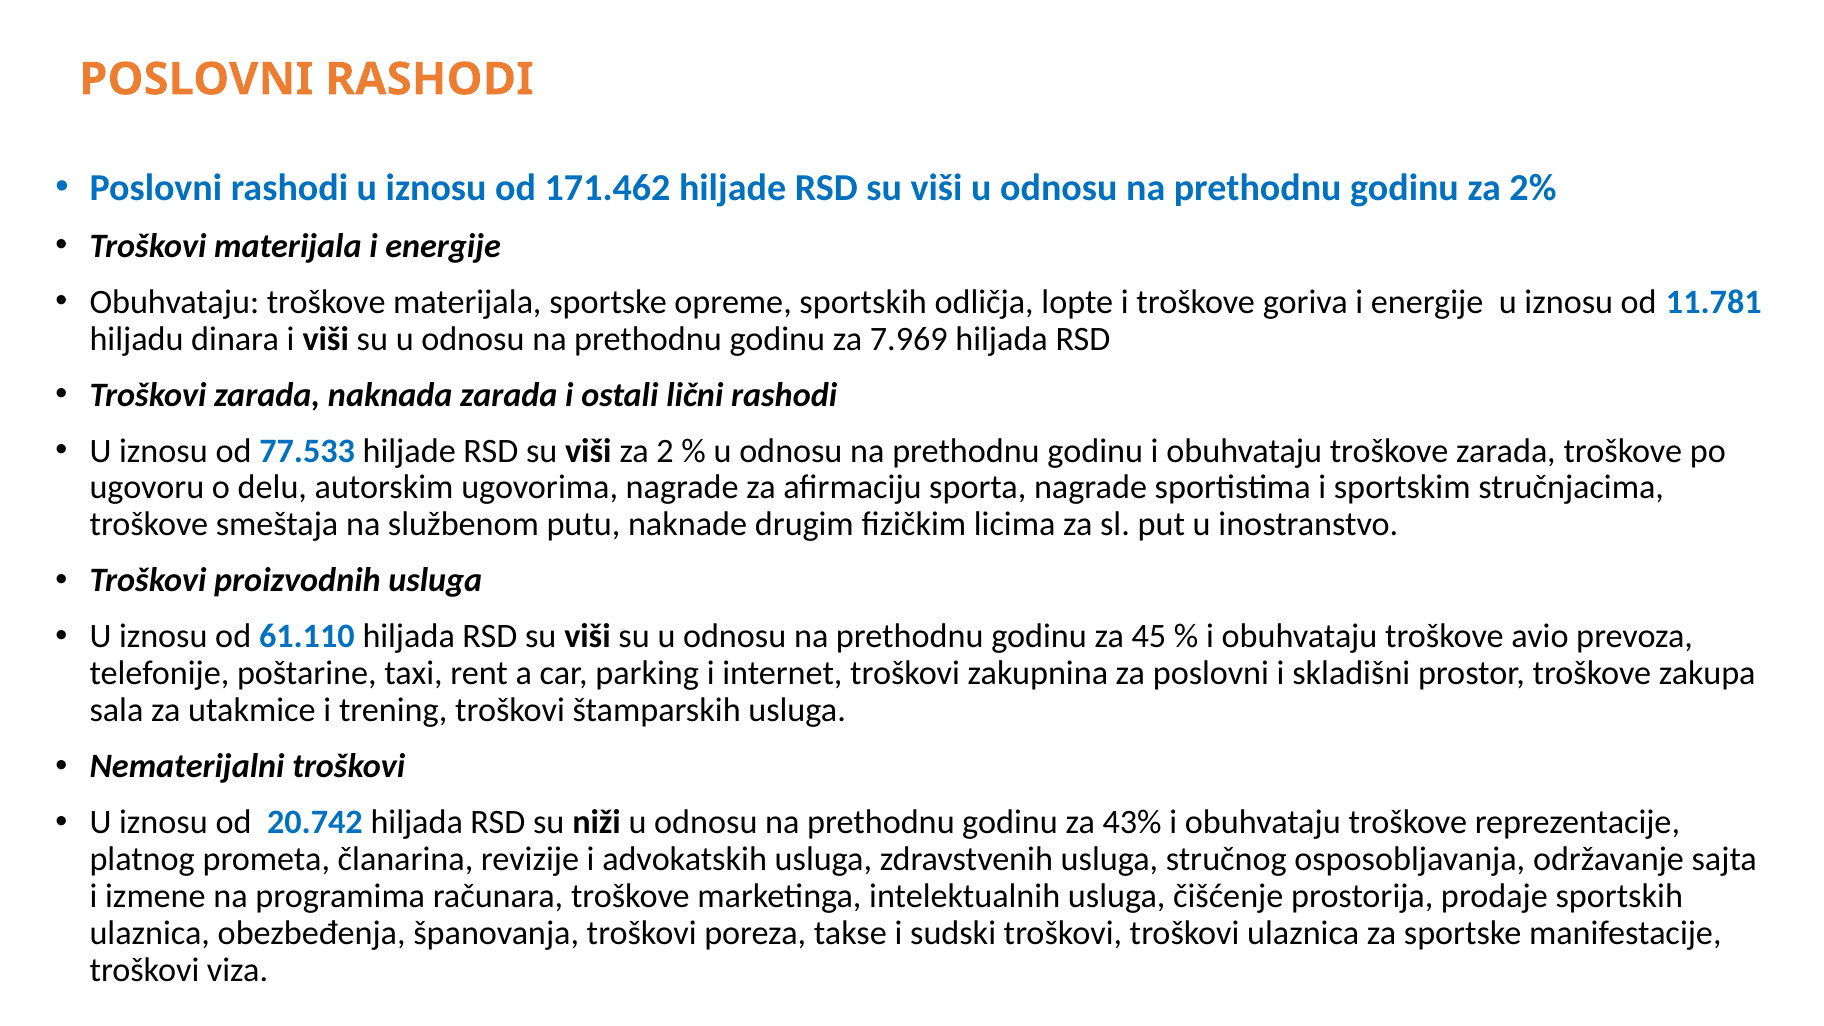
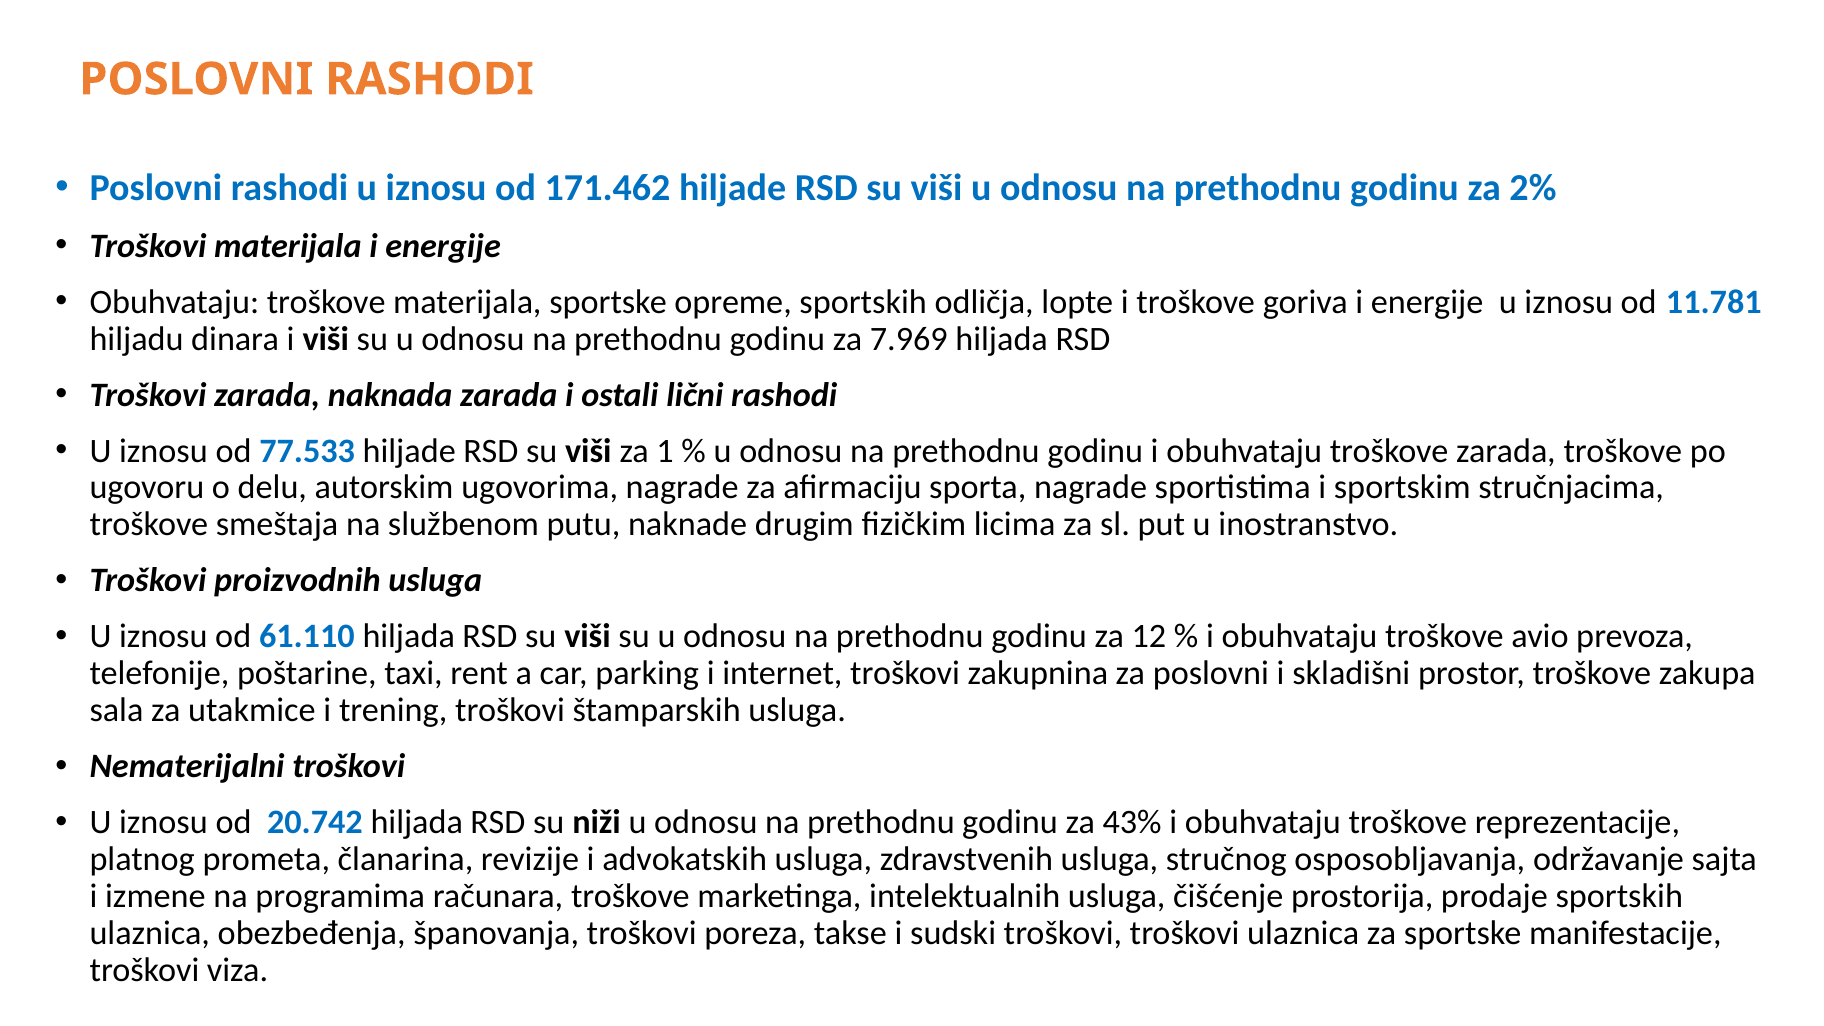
2: 2 -> 1
45: 45 -> 12
